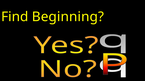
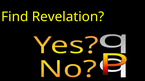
Beginning: Beginning -> Revelation
